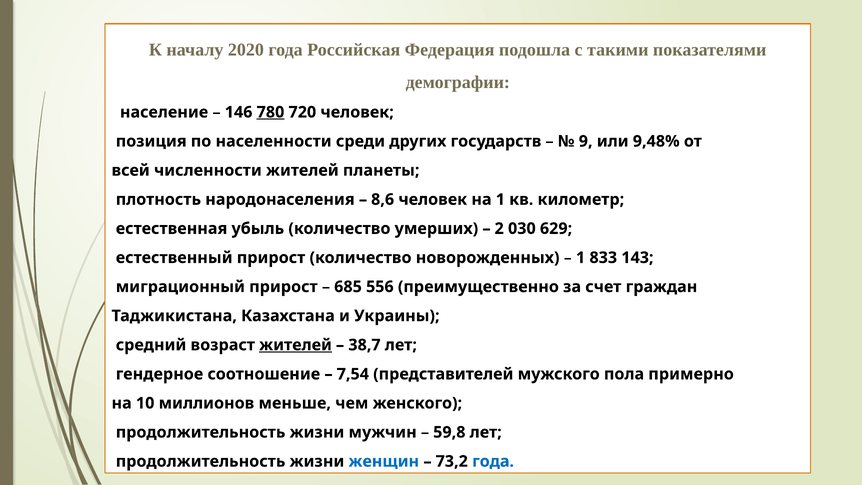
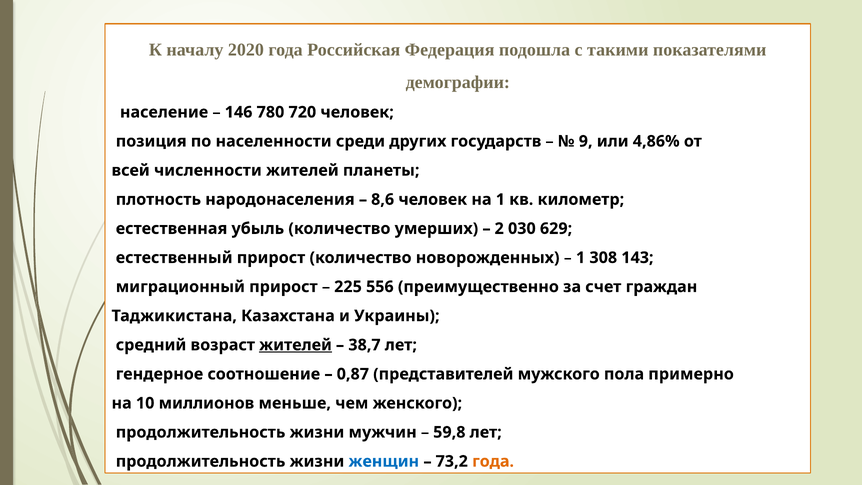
780 underline: present -> none
9,48%: 9,48% -> 4,86%
833: 833 -> 308
685: 685 -> 225
7,54: 7,54 -> 0,87
года at (493, 461) colour: blue -> orange
